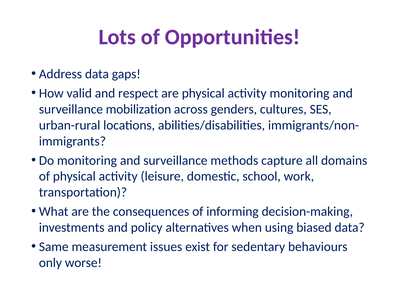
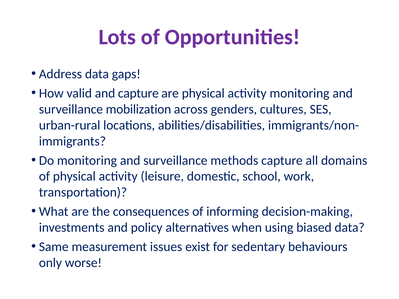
and respect: respect -> capture
